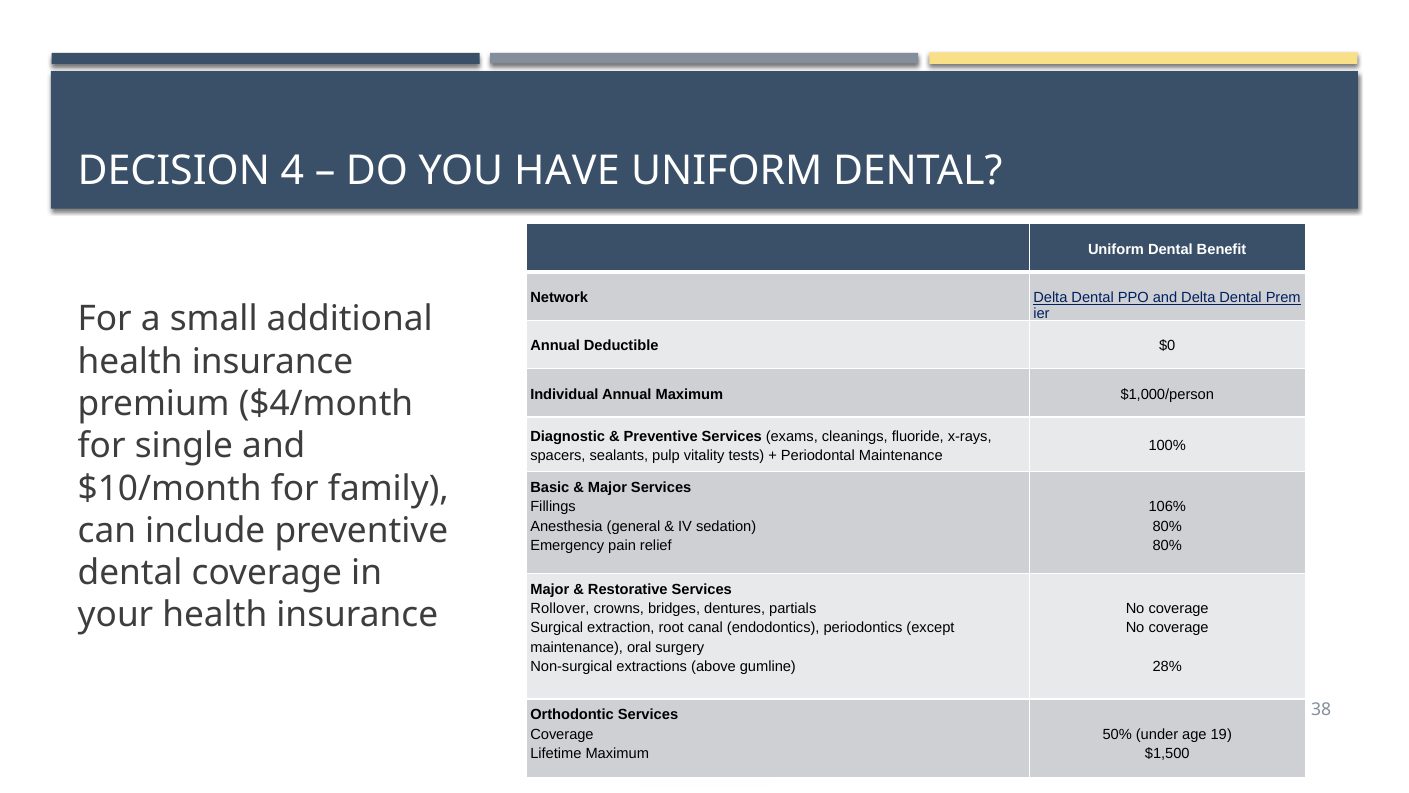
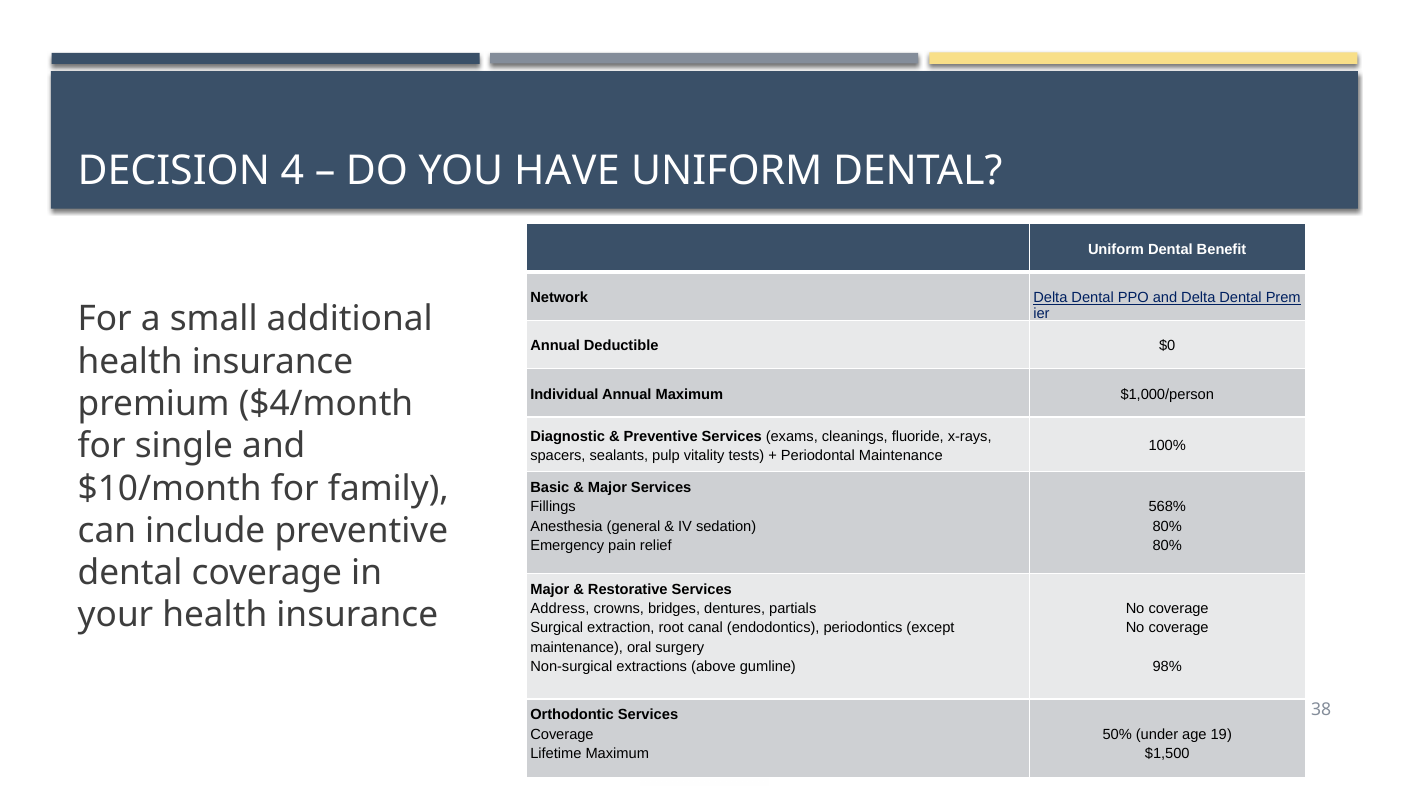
106%: 106% -> 568%
Rollover: Rollover -> Address
28%: 28% -> 98%
